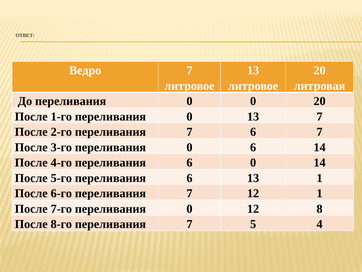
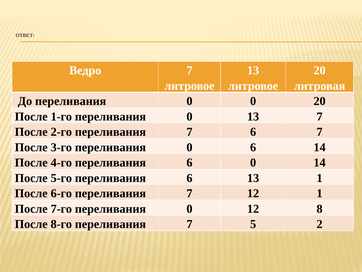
4: 4 -> 2
